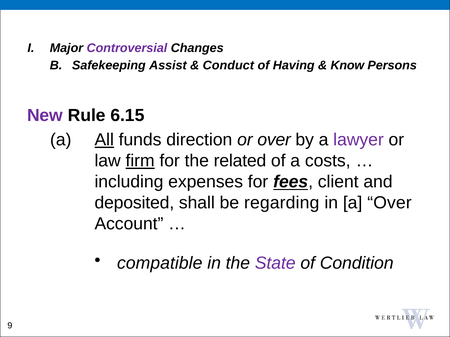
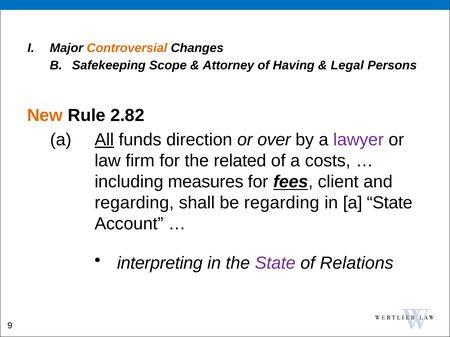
Controversial colour: purple -> orange
Assist: Assist -> Scope
Conduct: Conduct -> Attorney
Know: Know -> Legal
New colour: purple -> orange
6.15: 6.15 -> 2.82
firm underline: present -> none
expenses: expenses -> measures
deposited at (134, 203): deposited -> regarding
a Over: Over -> State
compatible: compatible -> interpreting
Condition: Condition -> Relations
